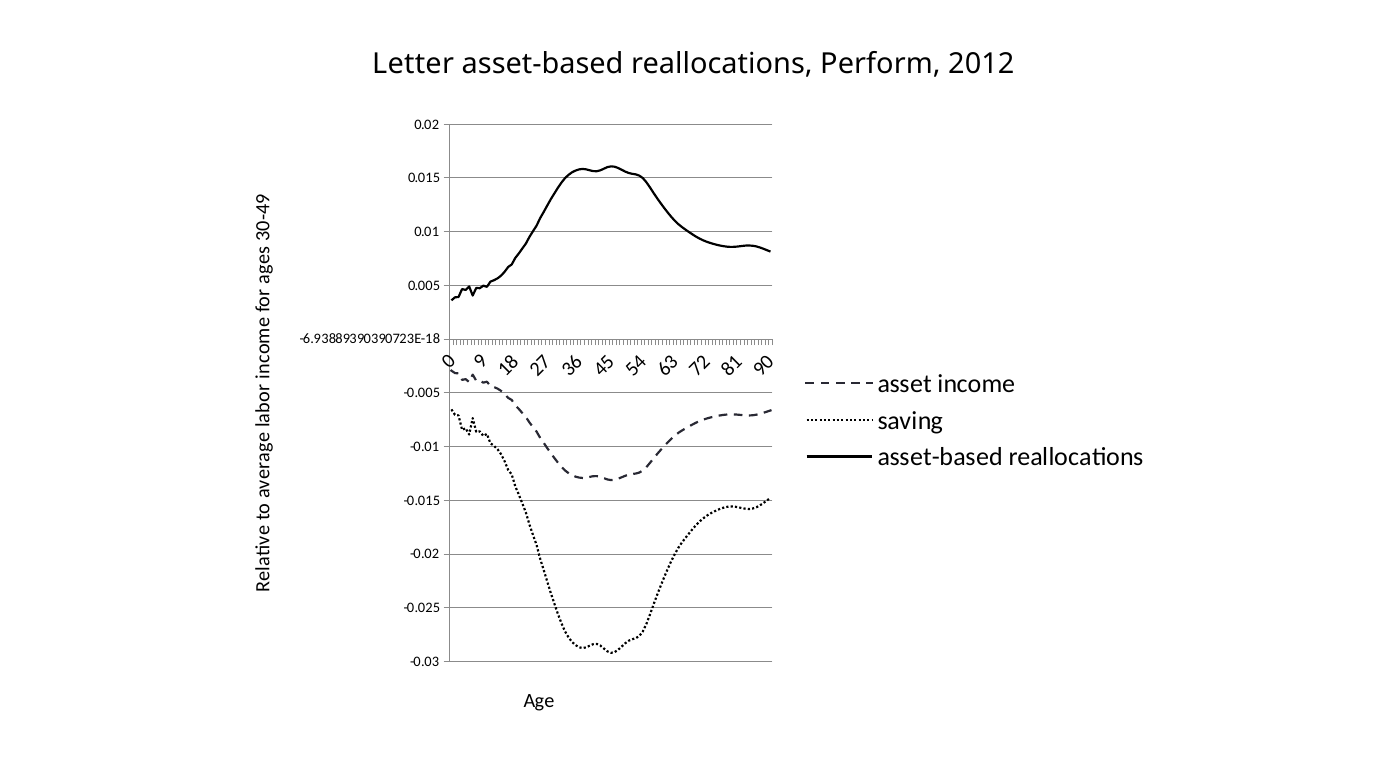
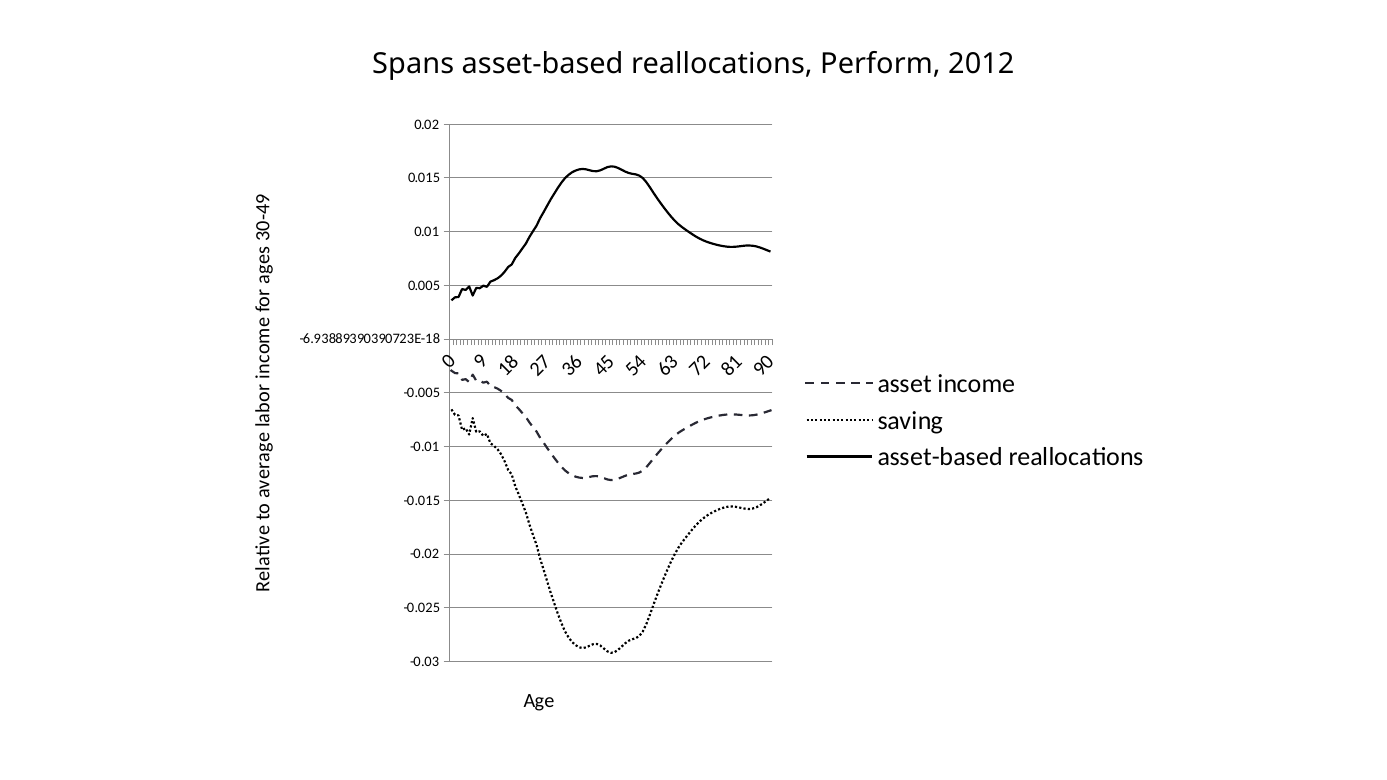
Letter: Letter -> Spans
